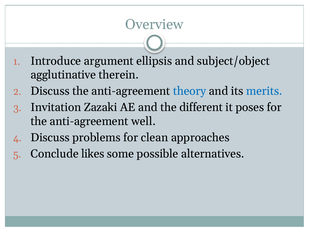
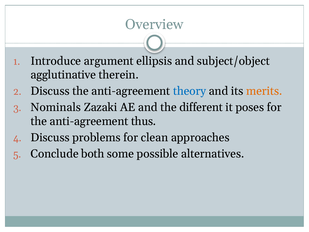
merits colour: blue -> orange
Invitation: Invitation -> Nominals
well: well -> thus
likes: likes -> both
